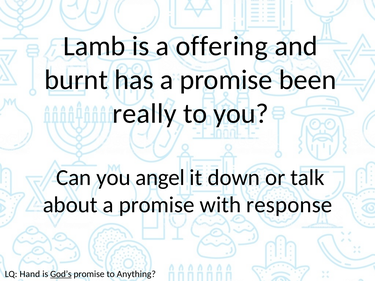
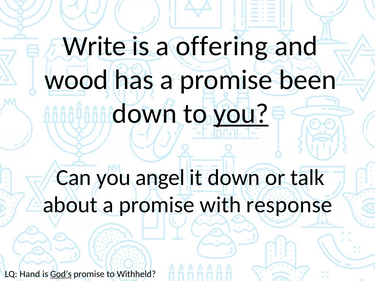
Lamb: Lamb -> Write
burnt: burnt -> wood
really at (144, 114): really -> down
you at (241, 114) underline: none -> present
Anything: Anything -> Withheld
